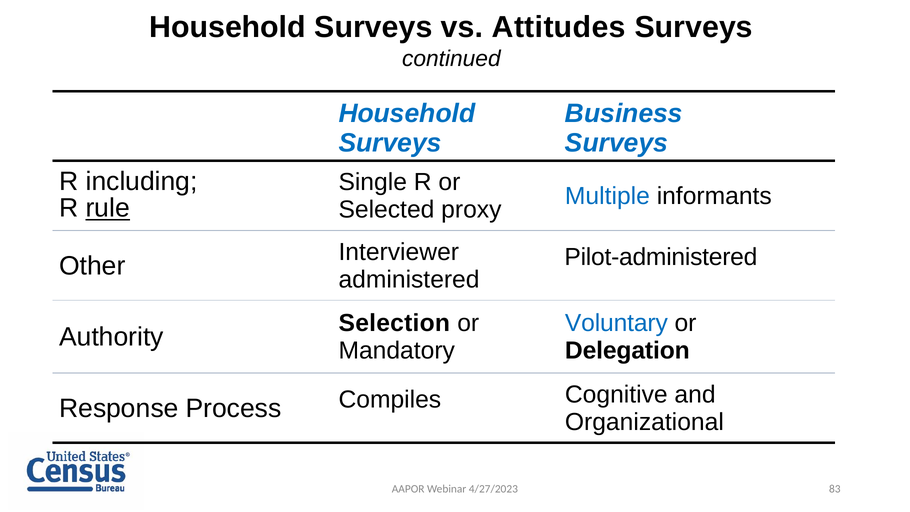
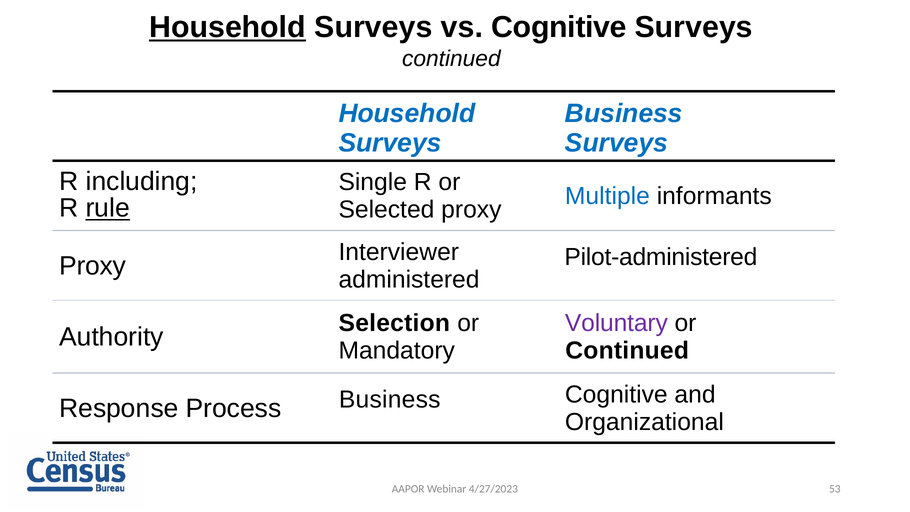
Household at (228, 27) underline: none -> present
vs Attitudes: Attitudes -> Cognitive
Other at (92, 266): Other -> Proxy
Voluntary colour: blue -> purple
Delegation at (627, 351): Delegation -> Continued
Process Compiles: Compiles -> Business
83: 83 -> 53
